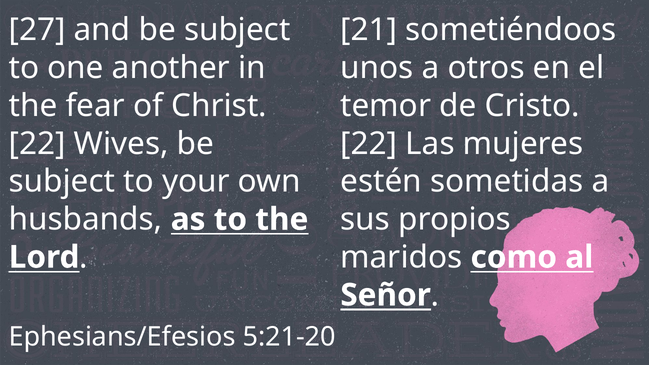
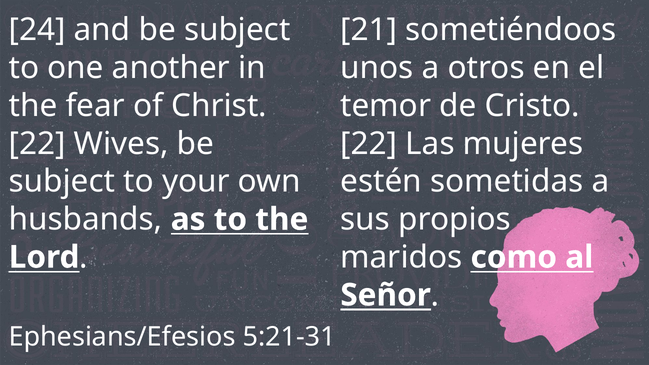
27: 27 -> 24
5:21-20: 5:21-20 -> 5:21-31
